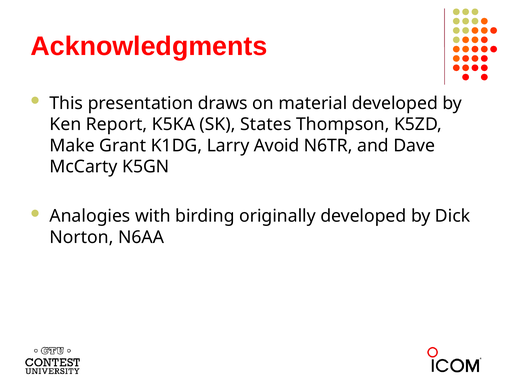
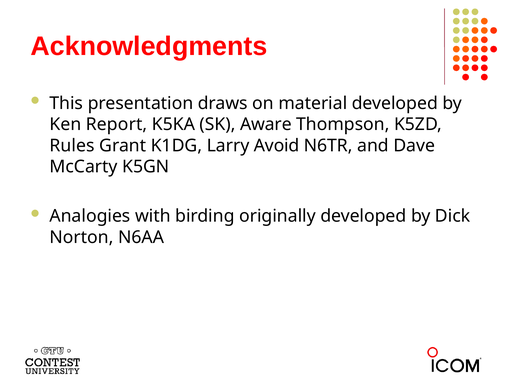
States: States -> Aware
Make: Make -> Rules
